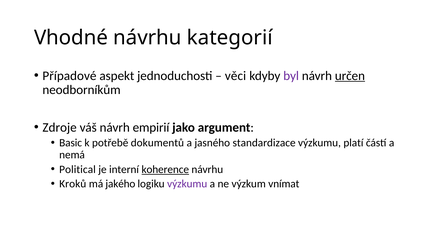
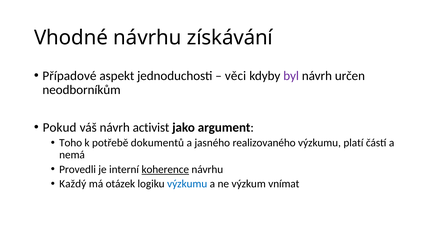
kategorií: kategorií -> získávání
určen underline: present -> none
Zdroje: Zdroje -> Pokud
empirií: empirií -> activist
Basic: Basic -> Toho
standardizace: standardizace -> realizovaného
Political: Political -> Provedli
Kroků: Kroků -> Každý
jakého: jakého -> otázek
výzkumu at (187, 183) colour: purple -> blue
